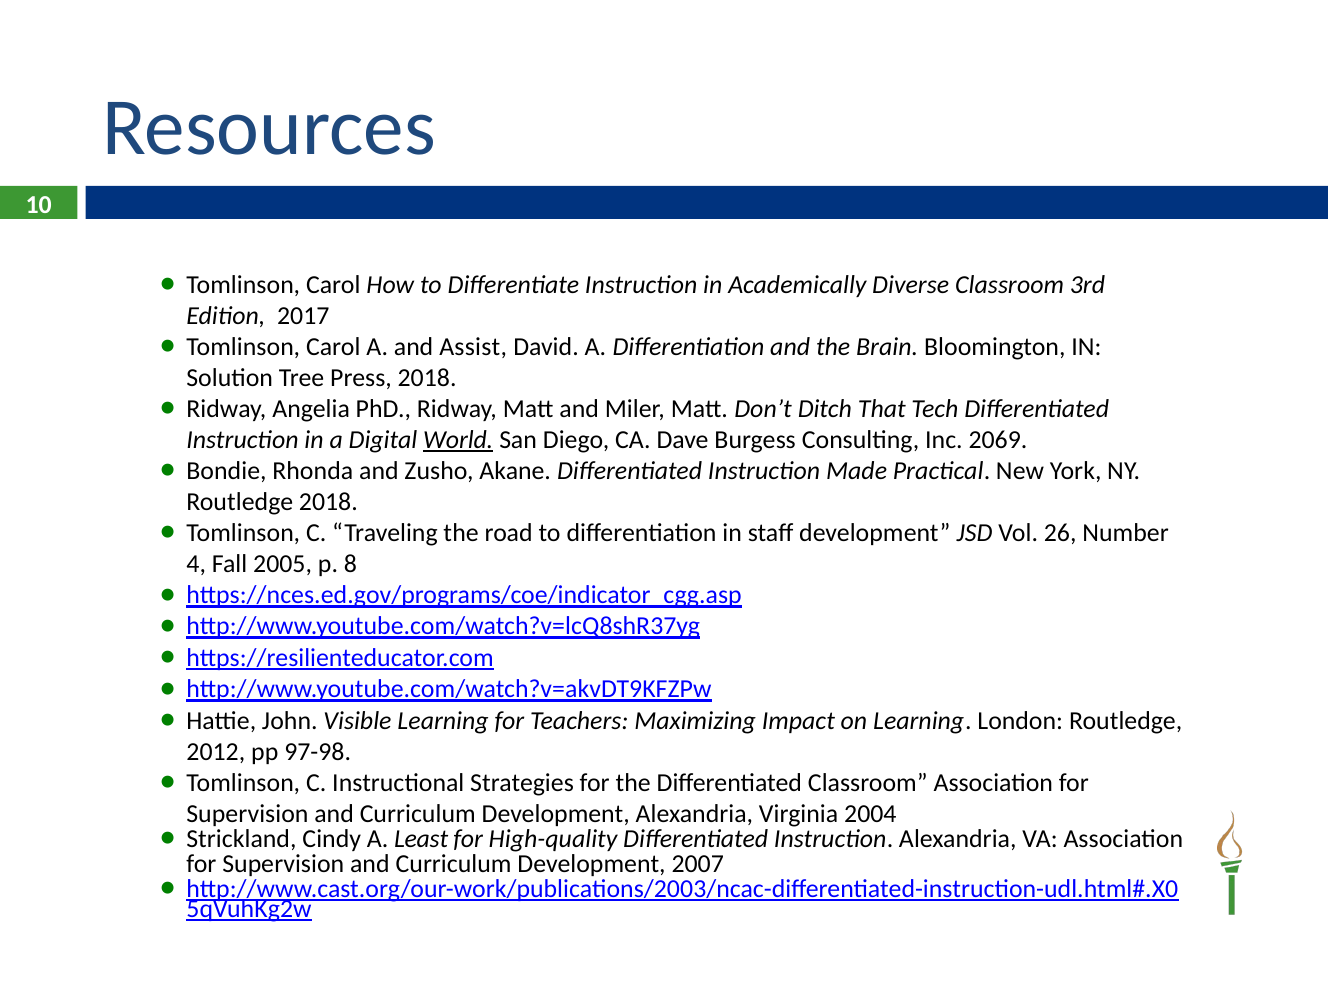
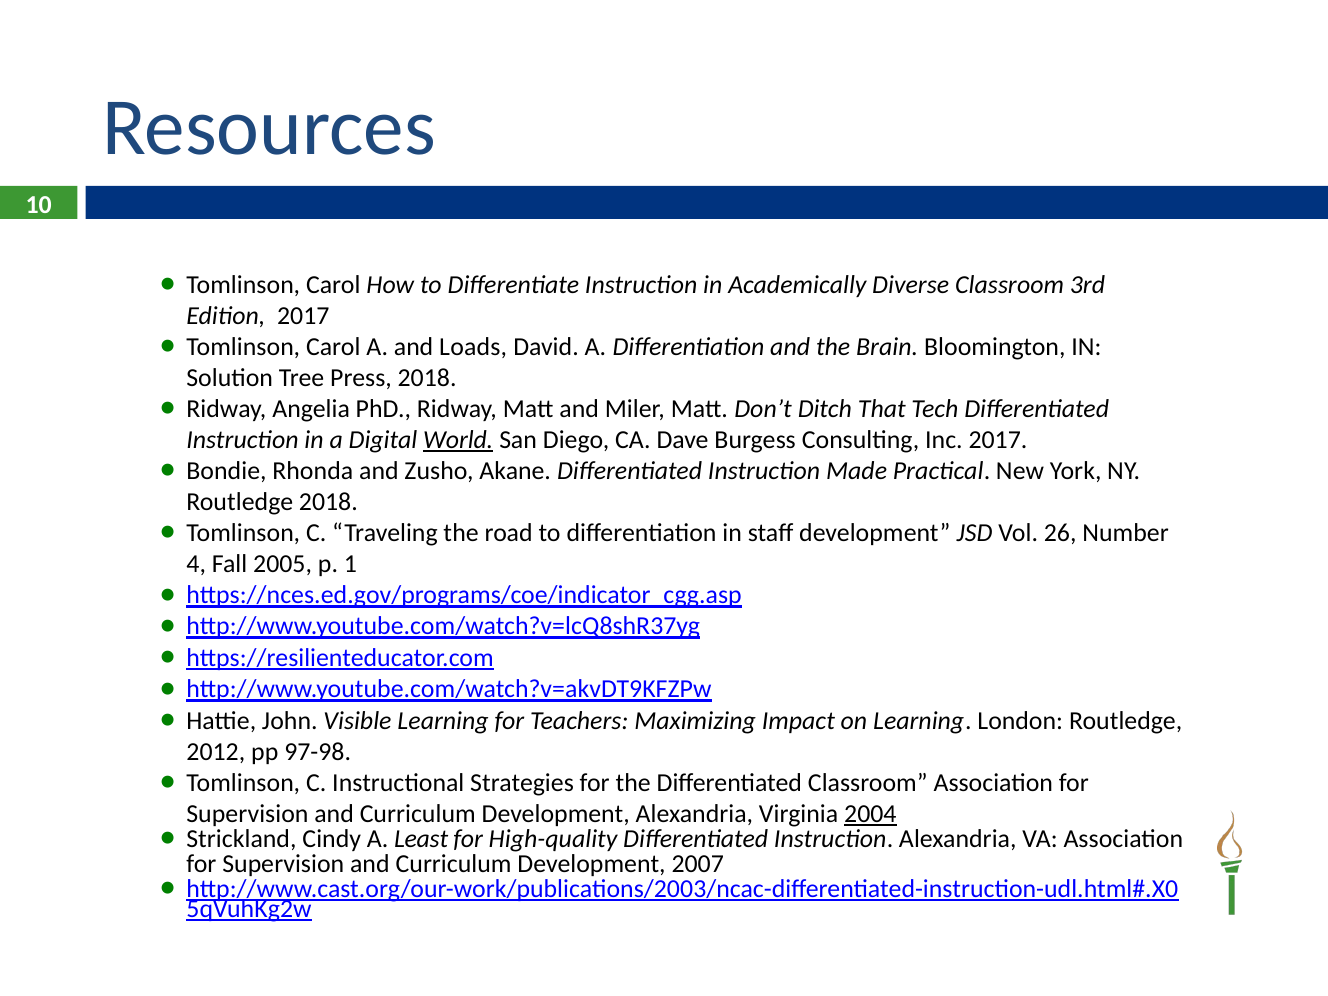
Assist: Assist -> Loads
Inc 2069: 2069 -> 2017
8: 8 -> 1
2004 underline: none -> present
